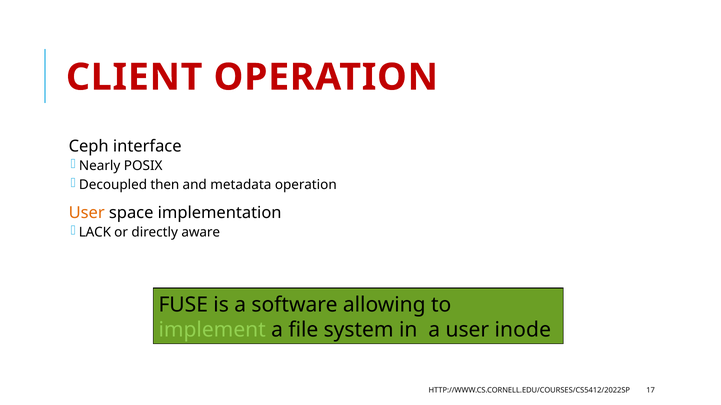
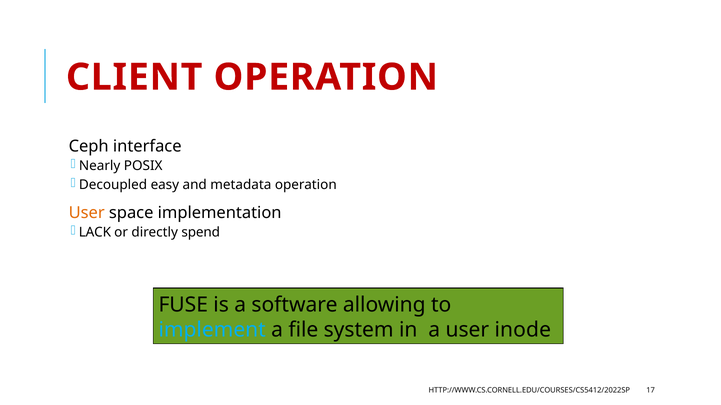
then: then -> easy
aware: aware -> spend
implement colour: light green -> light blue
